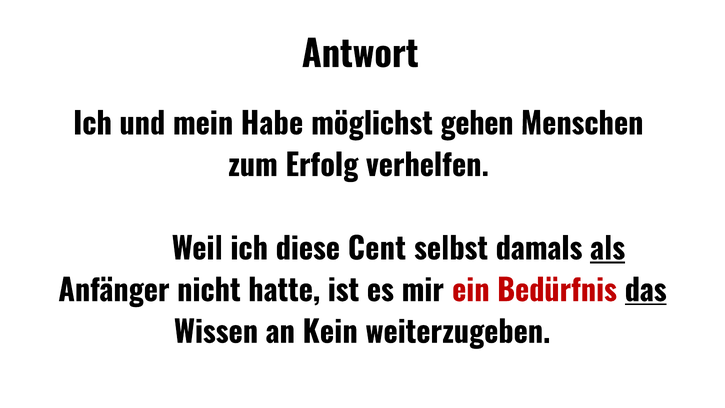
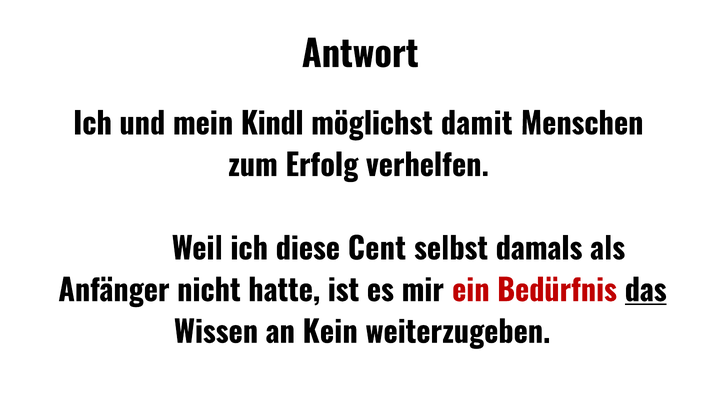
Habe: Habe -> Kindl
gehen: gehen -> damit
als underline: present -> none
